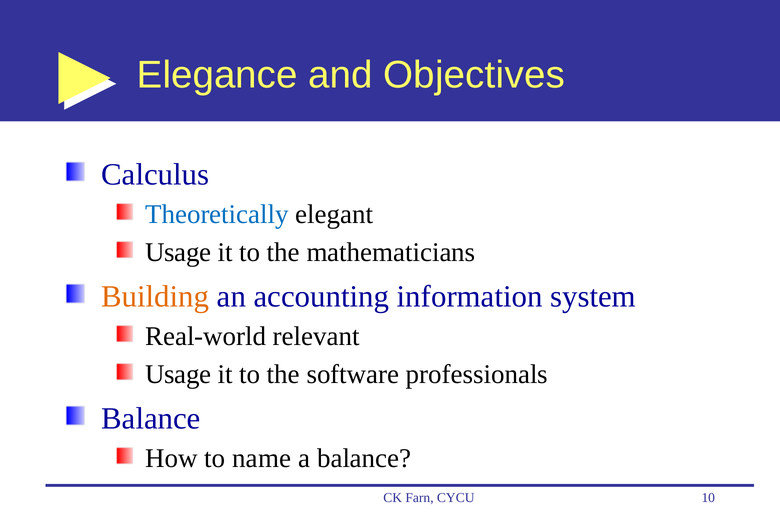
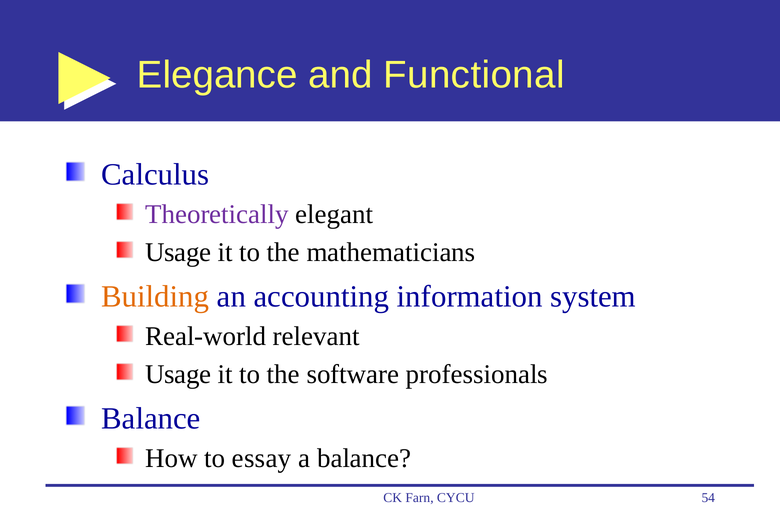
Objectives: Objectives -> Functional
Theoretically colour: blue -> purple
name: name -> essay
10: 10 -> 54
